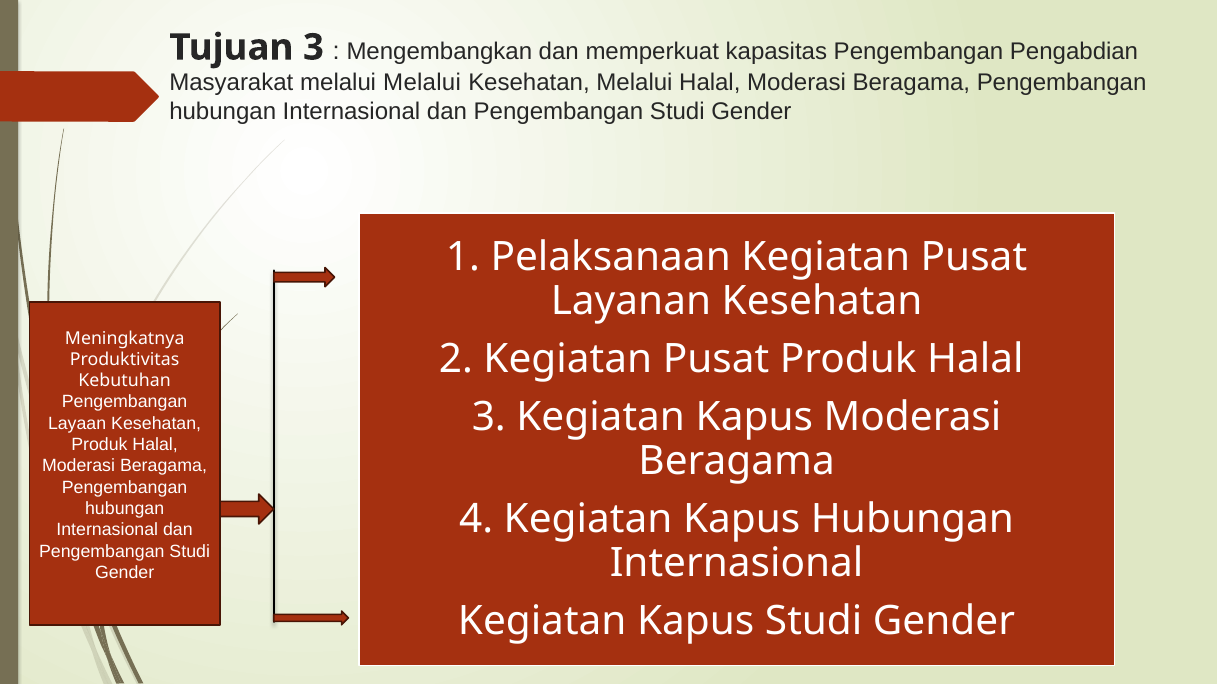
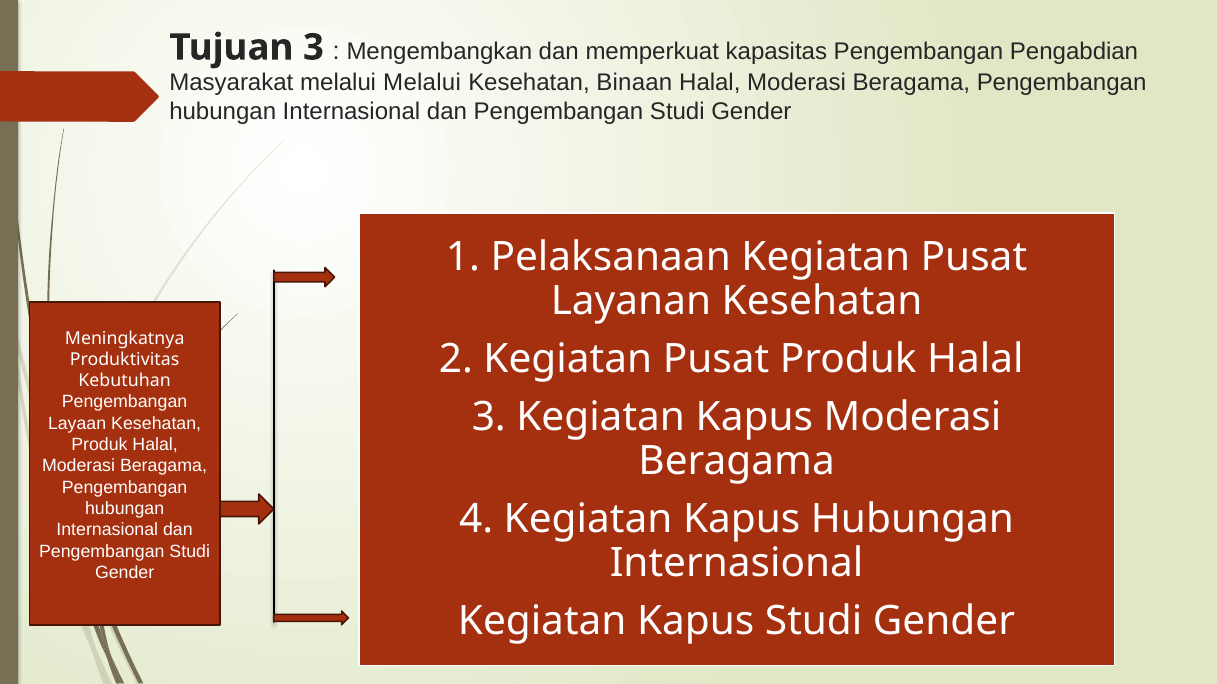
Kesehatan Melalui: Melalui -> Binaan
